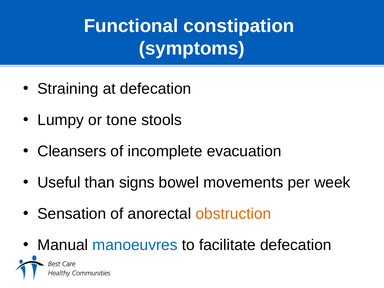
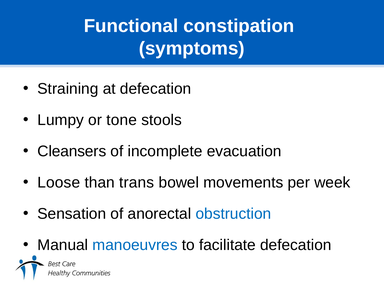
Useful: Useful -> Loose
signs: signs -> trans
obstruction colour: orange -> blue
